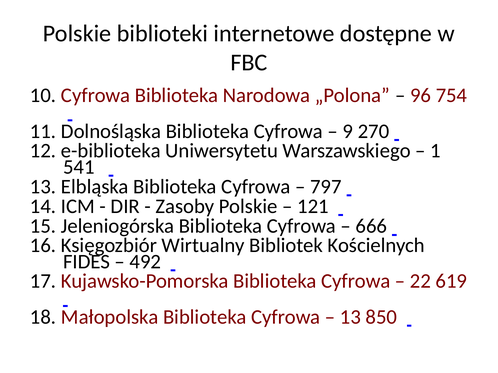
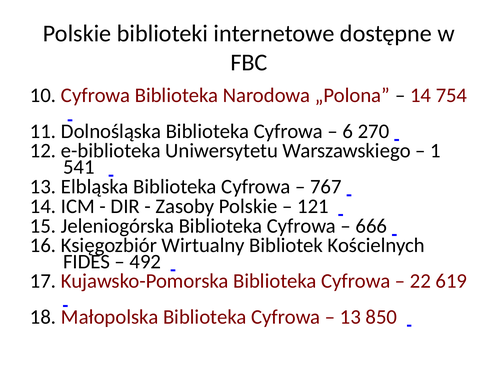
96: 96 -> 14
9: 9 -> 6
797: 797 -> 767
